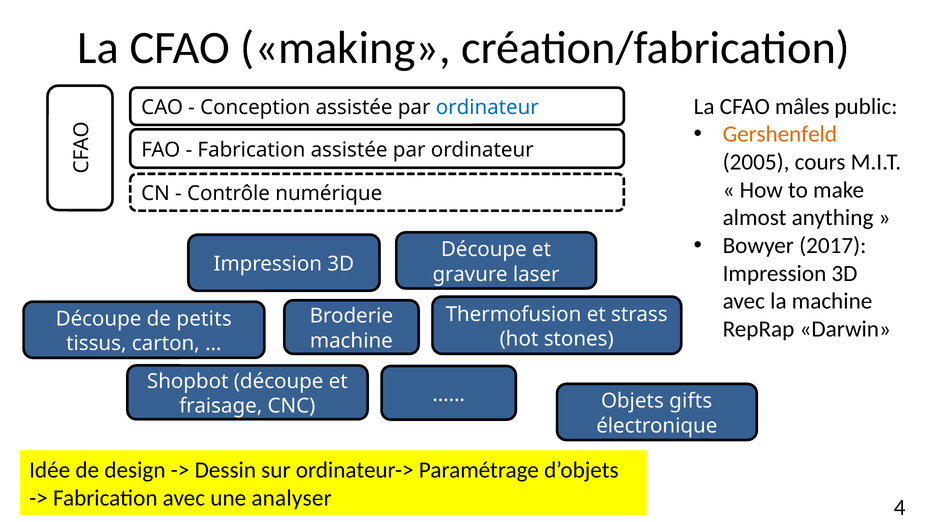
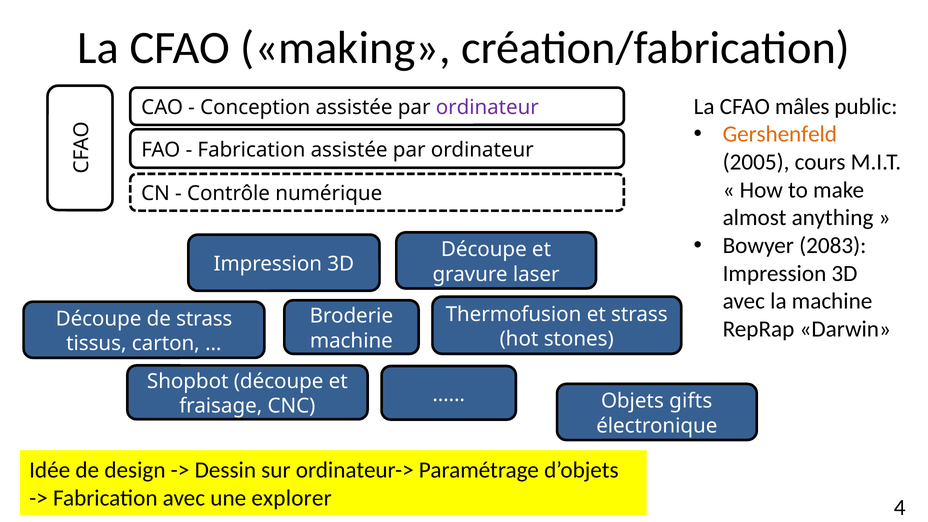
ordinateur at (487, 108) colour: blue -> purple
2017: 2017 -> 2083
de petits: petits -> strass
analyser: analyser -> explorer
